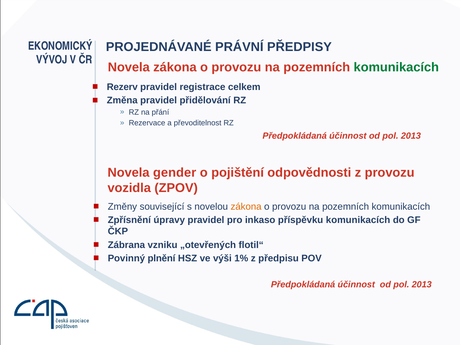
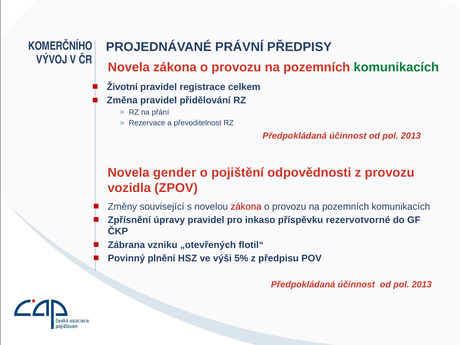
EKONOMICKÝ: EKONOMICKÝ -> KOMERČNÍHO
Rezerv: Rezerv -> Životní
zákona at (246, 207) colour: orange -> red
příspěvku komunikacích: komunikacích -> rezervotvorné
1%: 1% -> 5%
